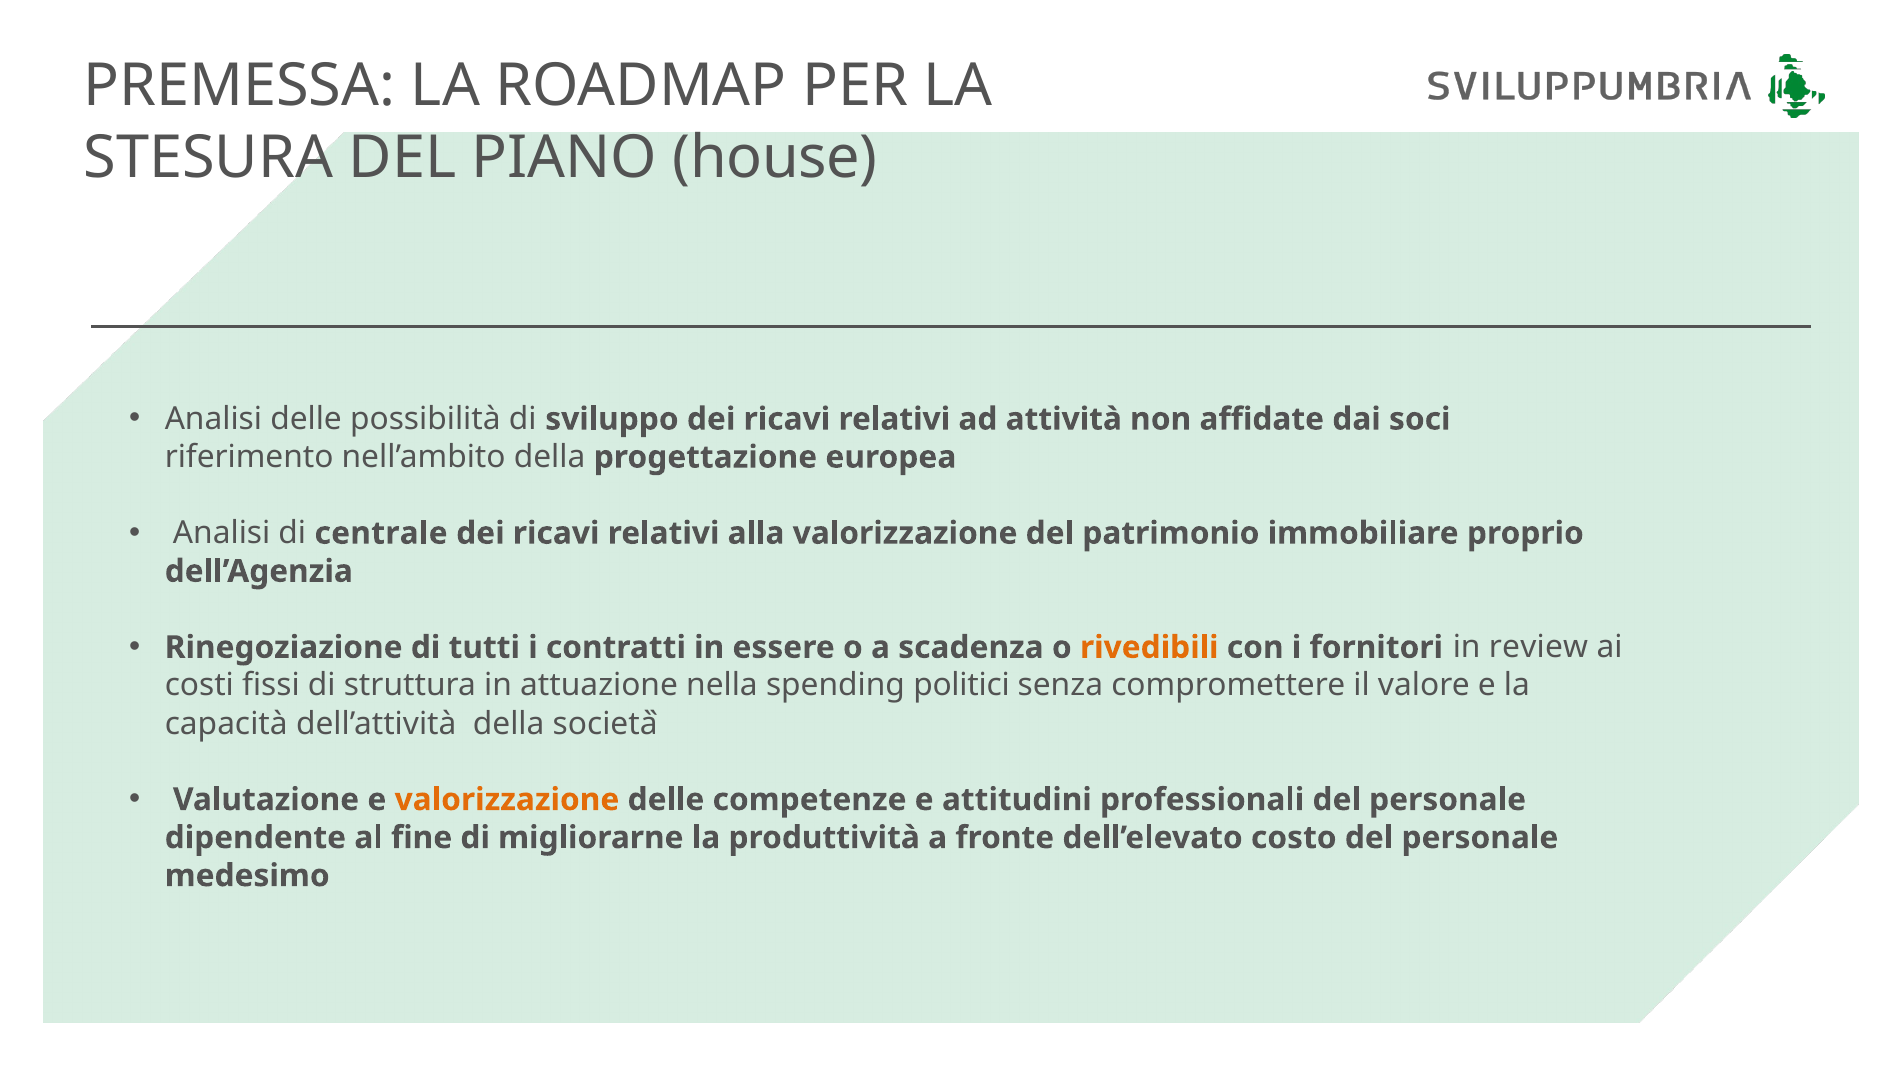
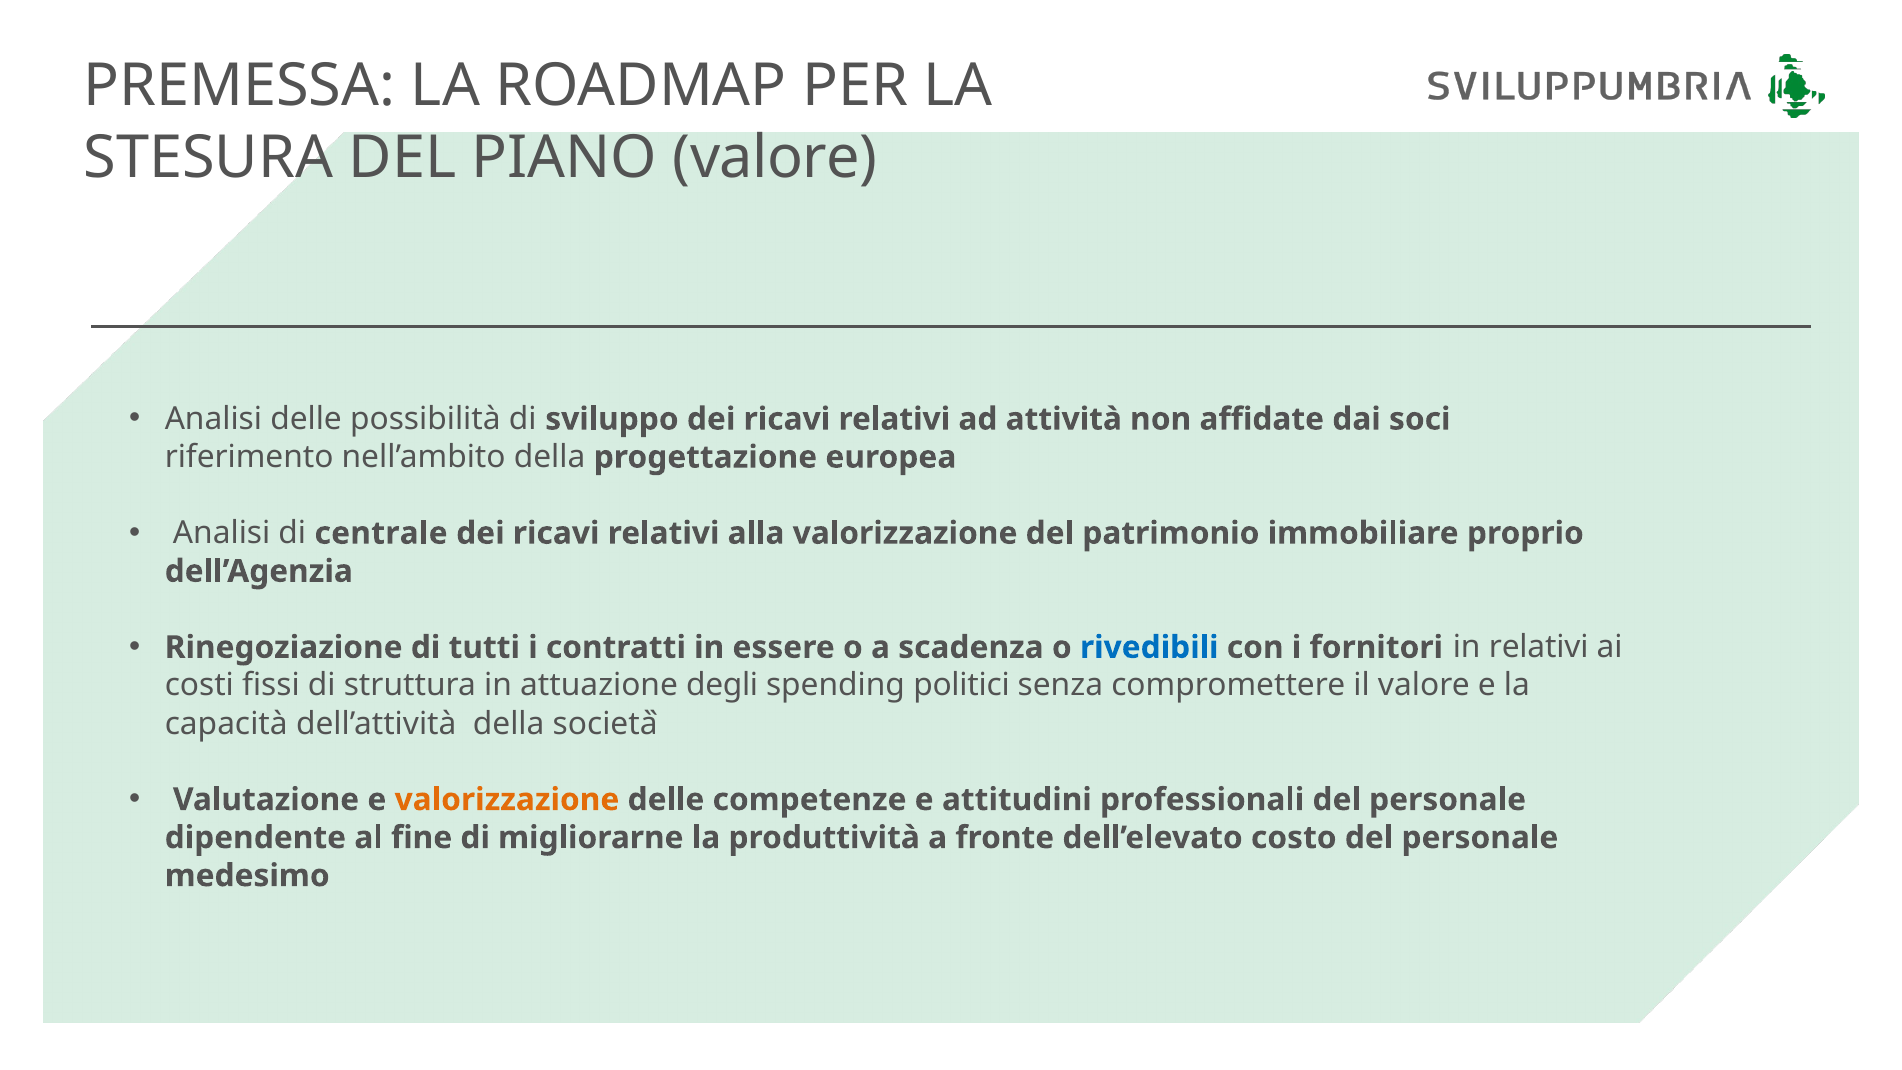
PIANO house: house -> valore
rivedibili colour: orange -> blue
in review: review -> relativi
nella: nella -> degli
